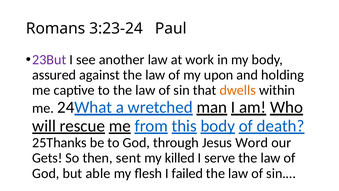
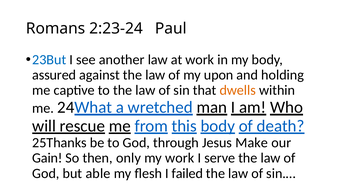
3:23-24: 3:23-24 -> 2:23-24
23But colour: purple -> blue
Word: Word -> Make
Gets: Gets -> Gain
sent: sent -> only
my killed: killed -> work
